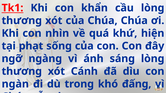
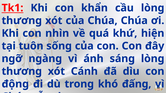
phạt: phạt -> tuôn
ngàn: ngàn -> động
